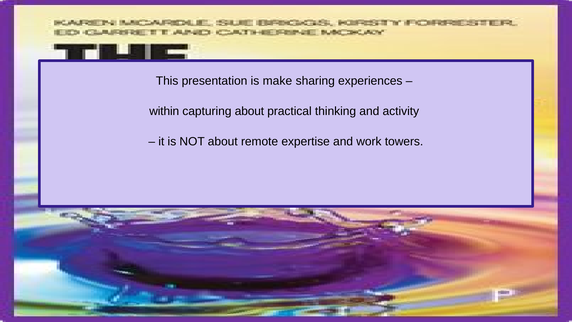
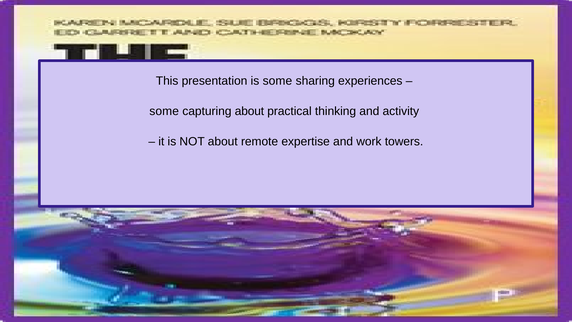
is make: make -> some
within at (164, 111): within -> some
